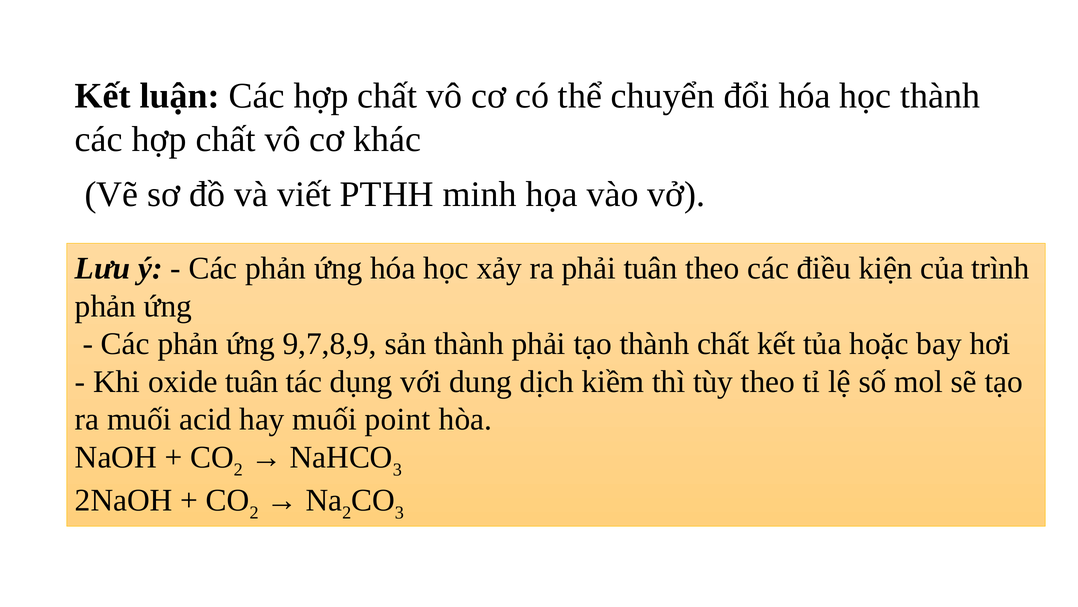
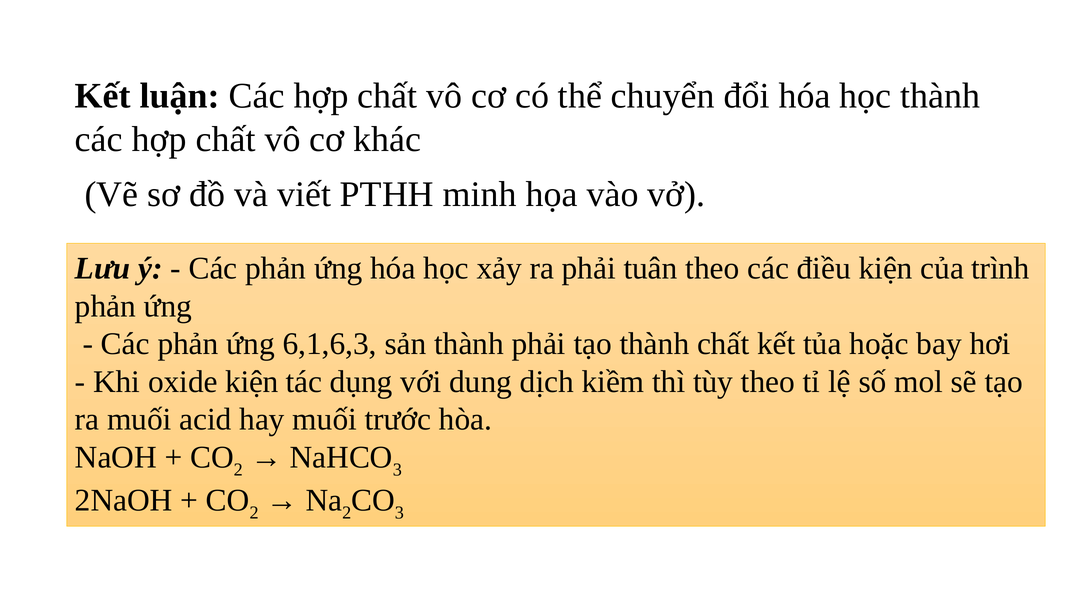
9,7,8,9: 9,7,8,9 -> 6,1,6,3
oxide tuân: tuân -> kiện
point: point -> trước
